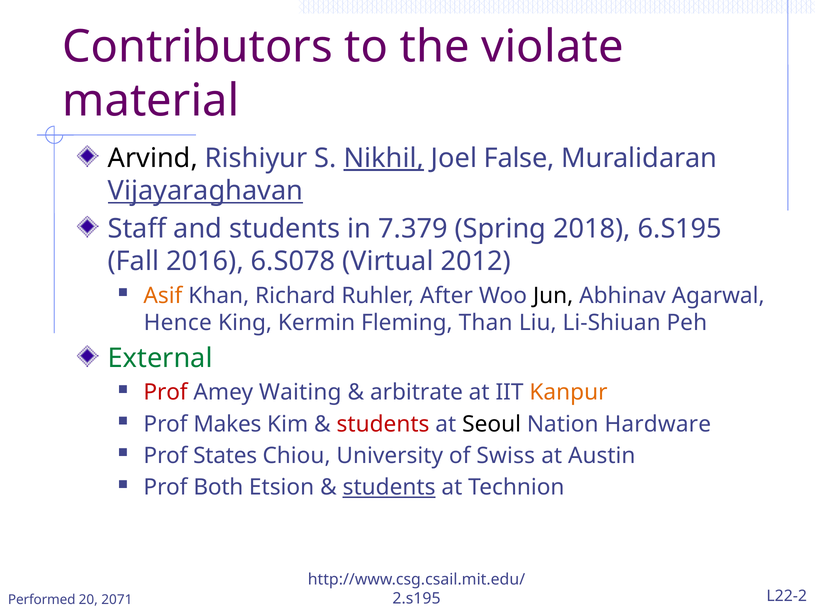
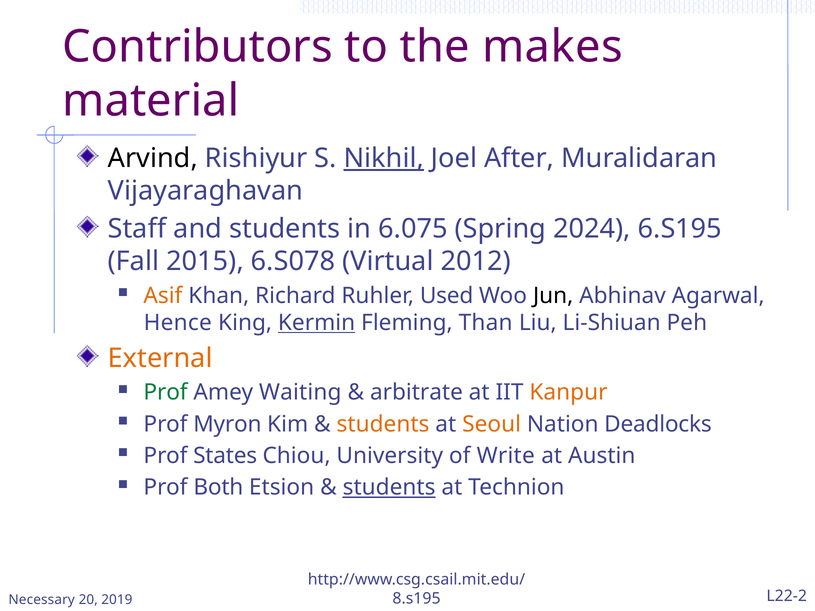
violate: violate -> makes
False: False -> After
Vijayaraghavan underline: present -> none
7.379: 7.379 -> 6.075
2018: 2018 -> 2024
2016: 2016 -> 2015
After: After -> Used
Kermin underline: none -> present
External colour: green -> orange
Prof at (166, 393) colour: red -> green
Makes: Makes -> Myron
students at (383, 424) colour: red -> orange
Seoul colour: black -> orange
Hardware: Hardware -> Deadlocks
Swiss: Swiss -> Write
2.s195: 2.s195 -> 8.s195
Performed: Performed -> Necessary
2071: 2071 -> 2019
